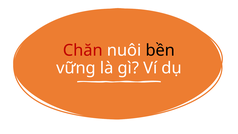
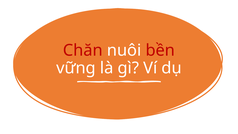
bền colour: black -> red
